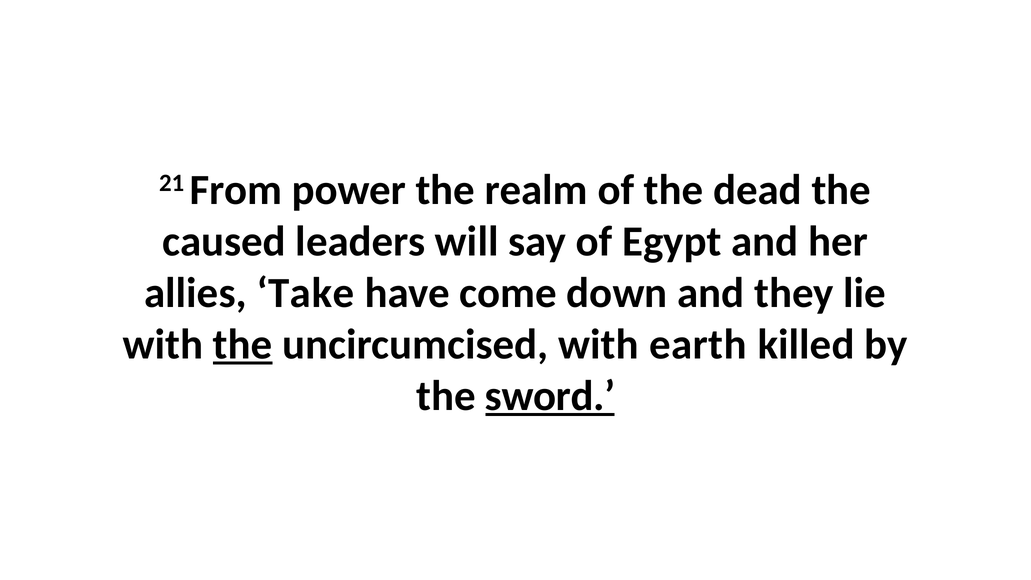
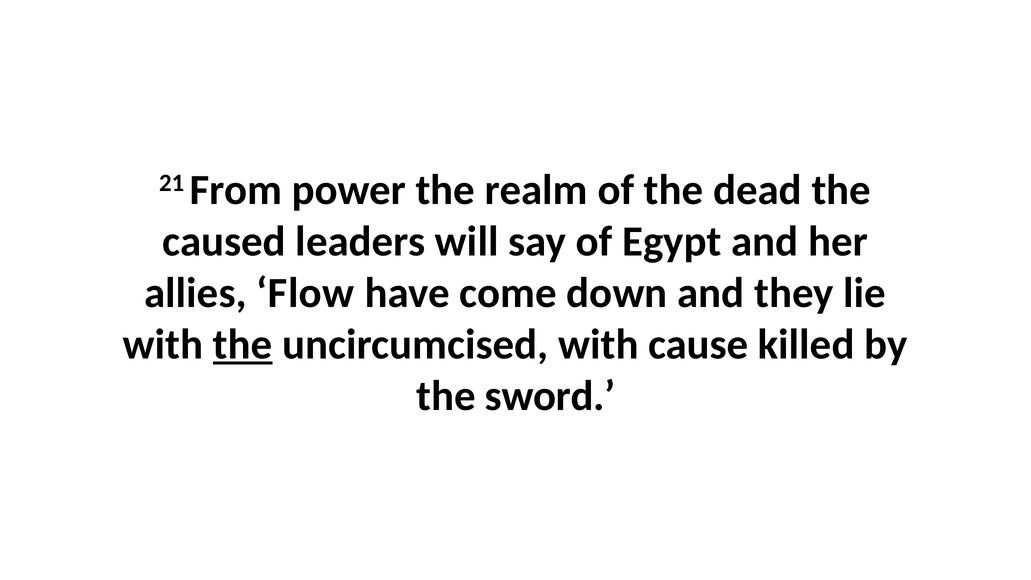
Take: Take -> Flow
earth: earth -> cause
sword underline: present -> none
